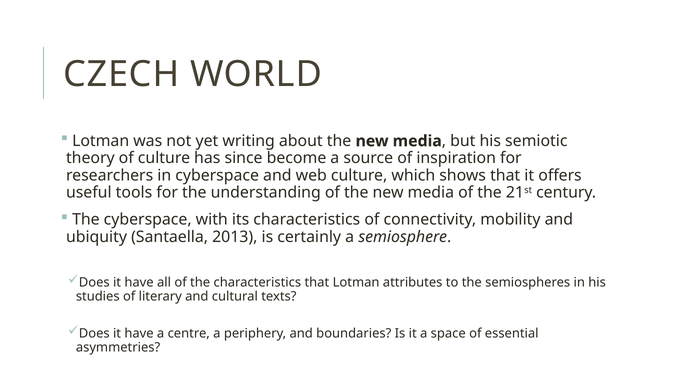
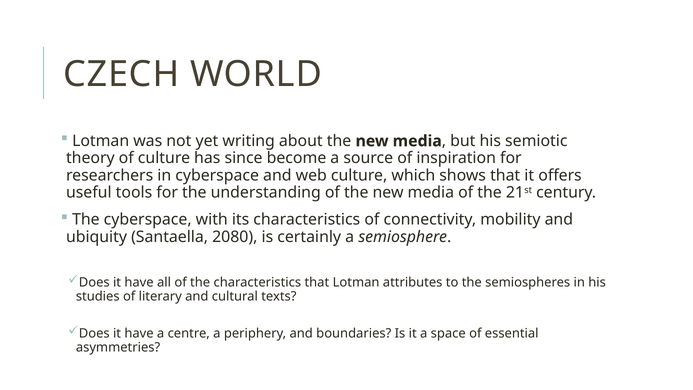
2013: 2013 -> 2080
